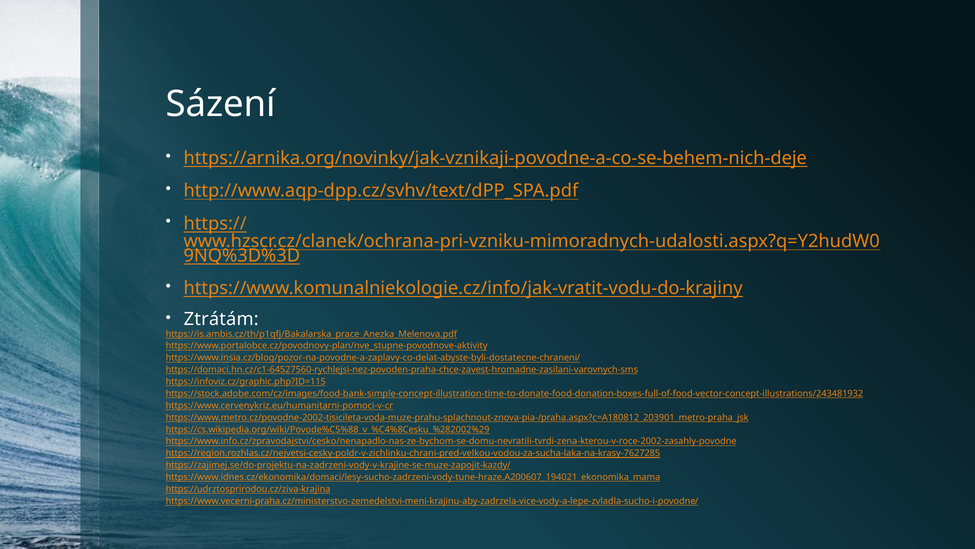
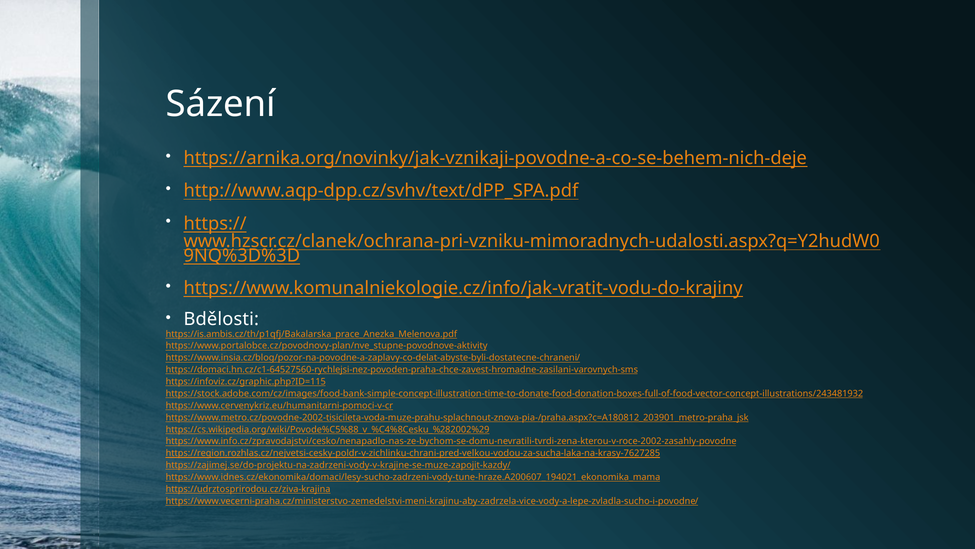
Ztrátám: Ztrátám -> Bdělosti
